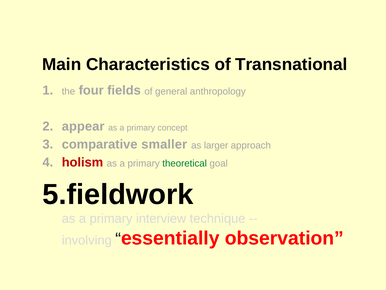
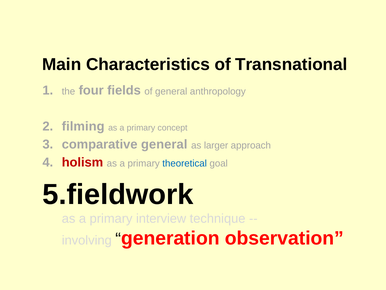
appear: appear -> filming
comparative smaller: smaller -> general
theoretical colour: green -> blue
essentially: essentially -> generation
